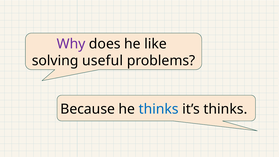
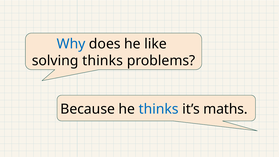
Why colour: purple -> blue
solving useful: useful -> thinks
it’s thinks: thinks -> maths
